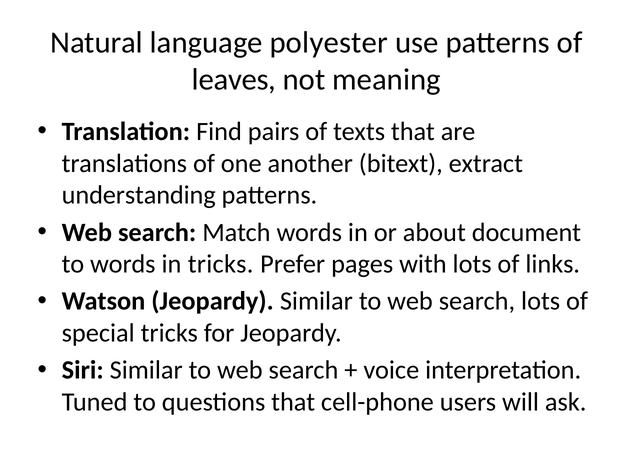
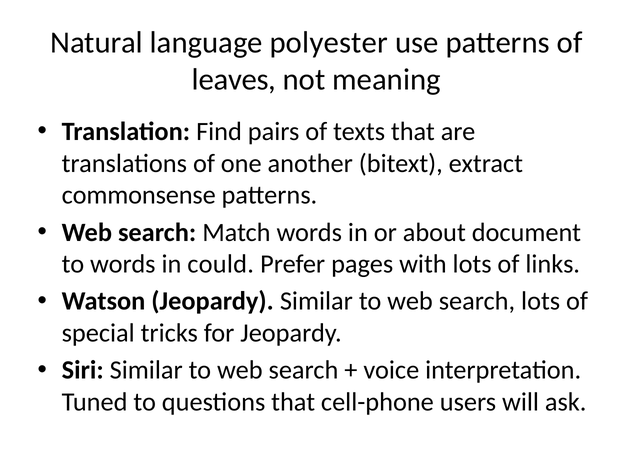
understanding: understanding -> commonsense
in tricks: tricks -> could
